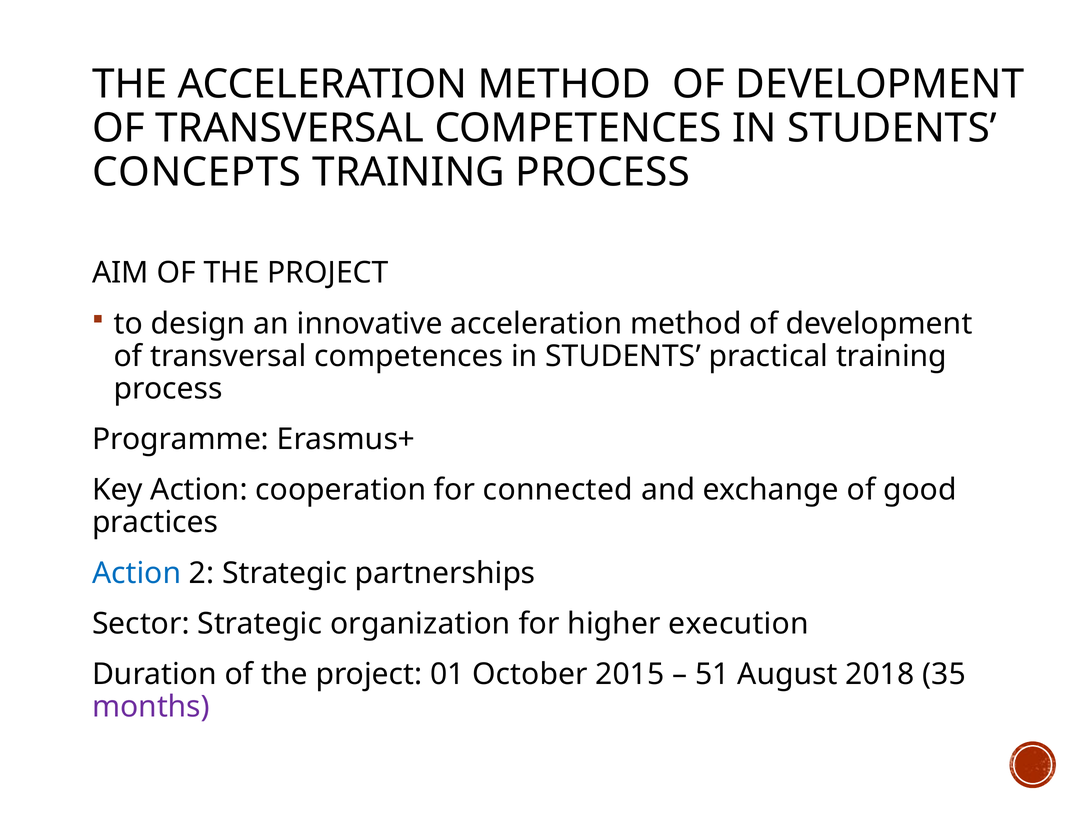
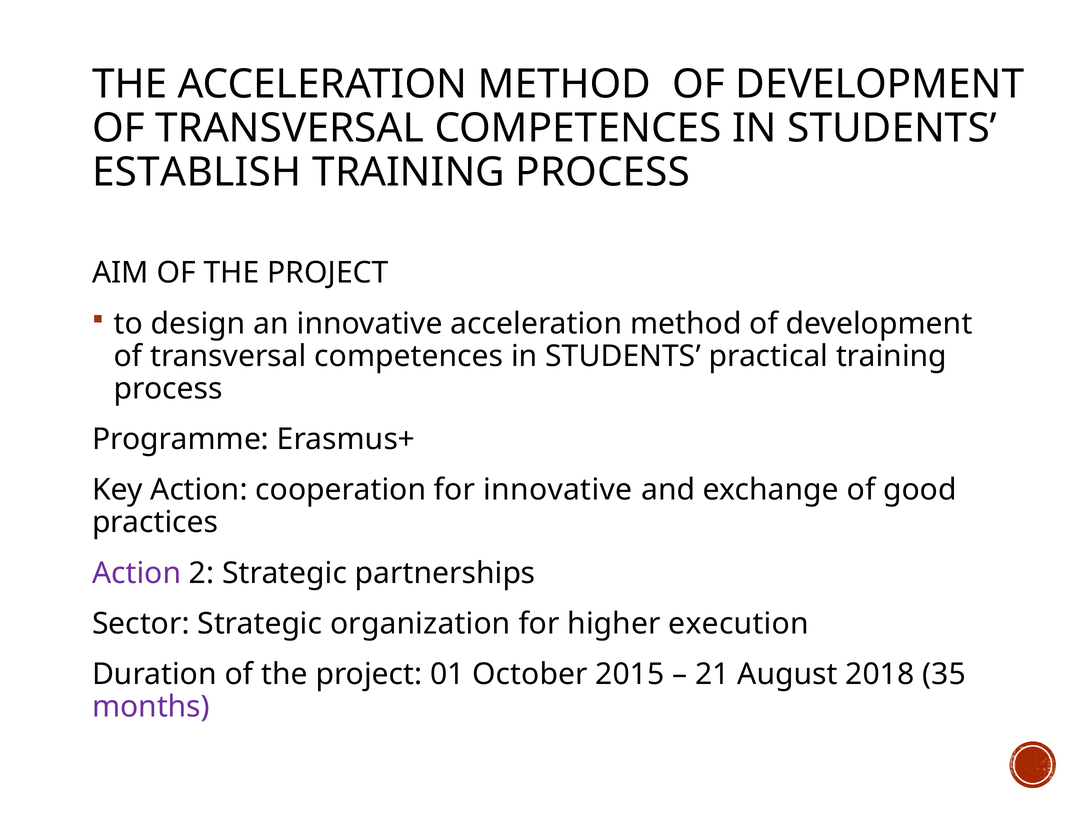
CONCEPTS: CONCEPTS -> ESTABLISH
for connected: connected -> innovative
Action at (137, 573) colour: blue -> purple
51: 51 -> 21
